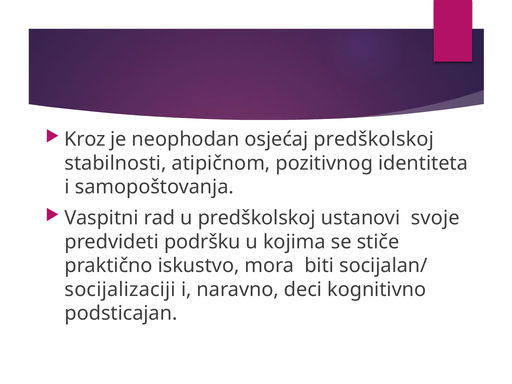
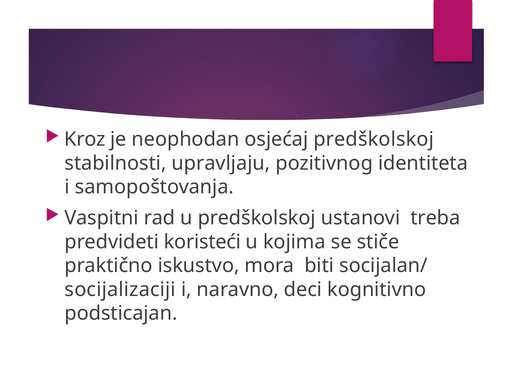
atipičnom: atipičnom -> upravljaju
svoje: svoje -> treba
podršku: podršku -> koristeći
